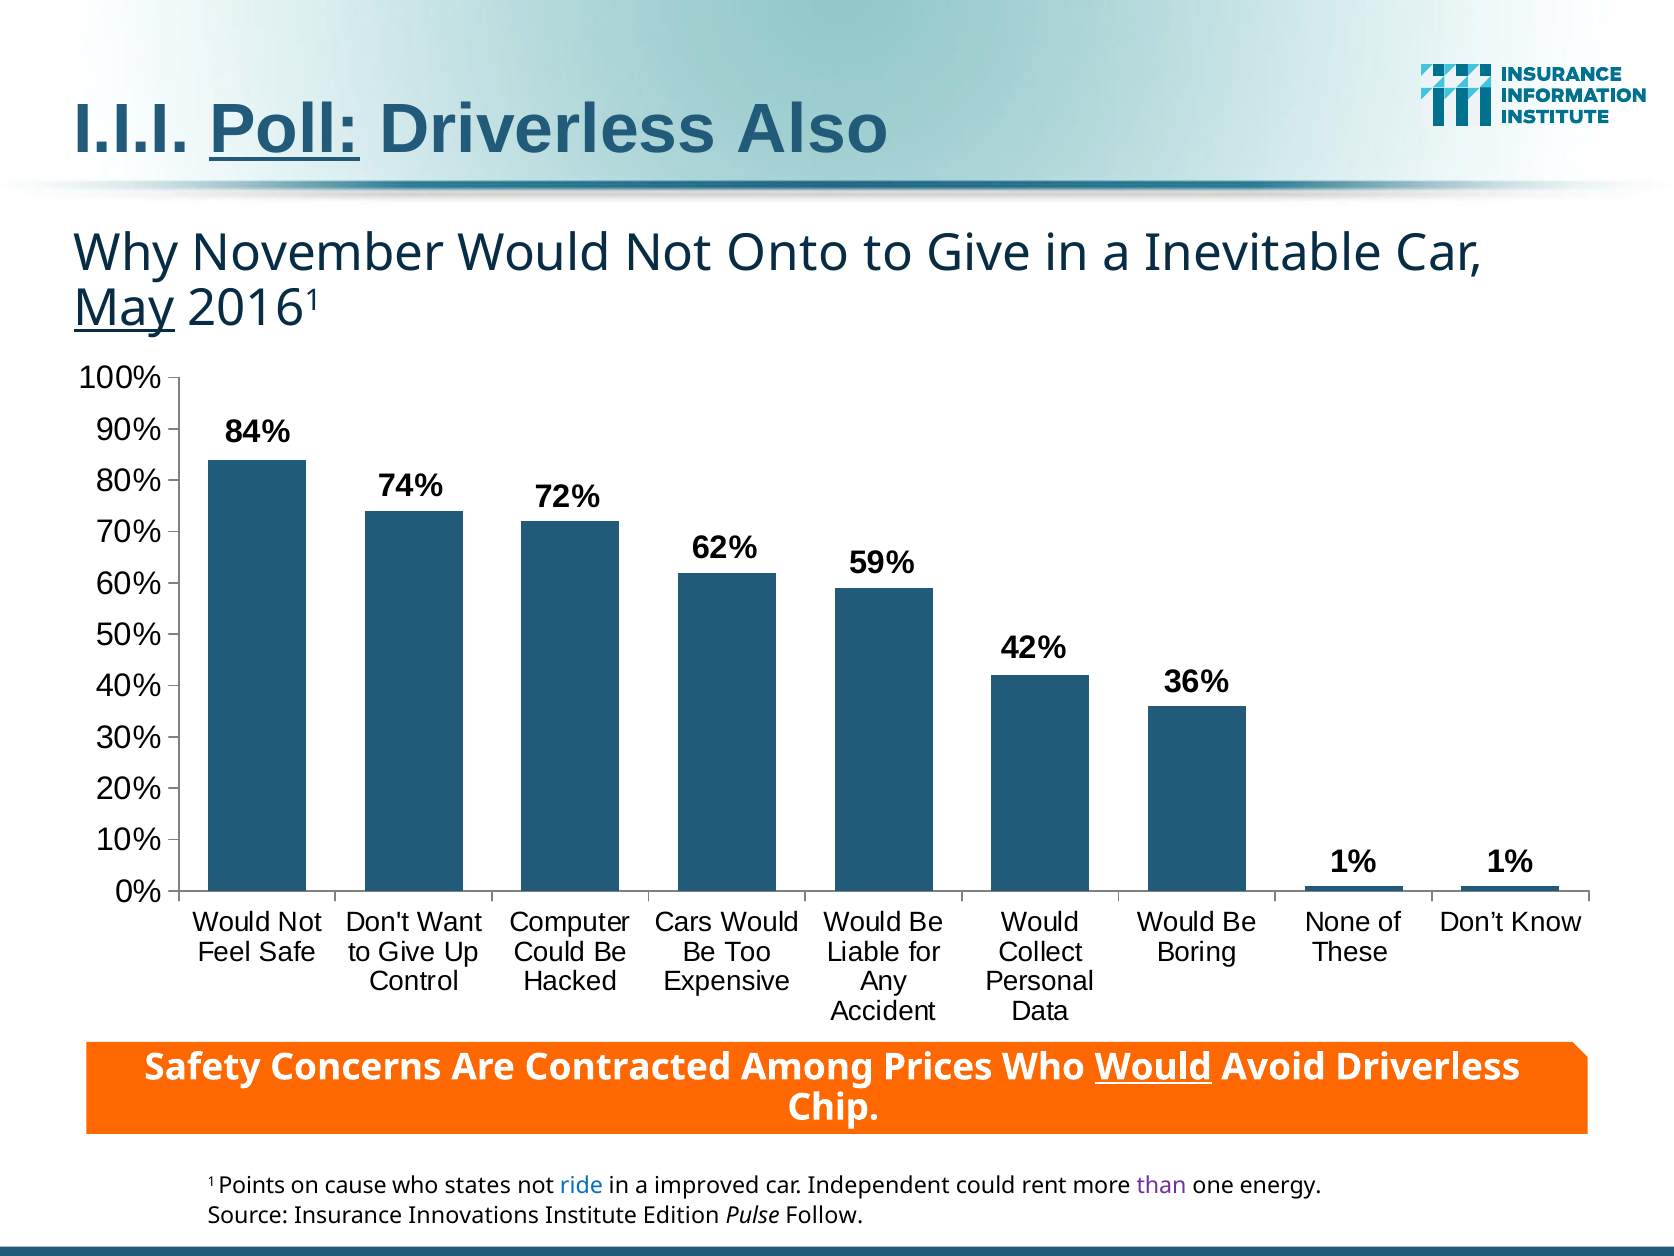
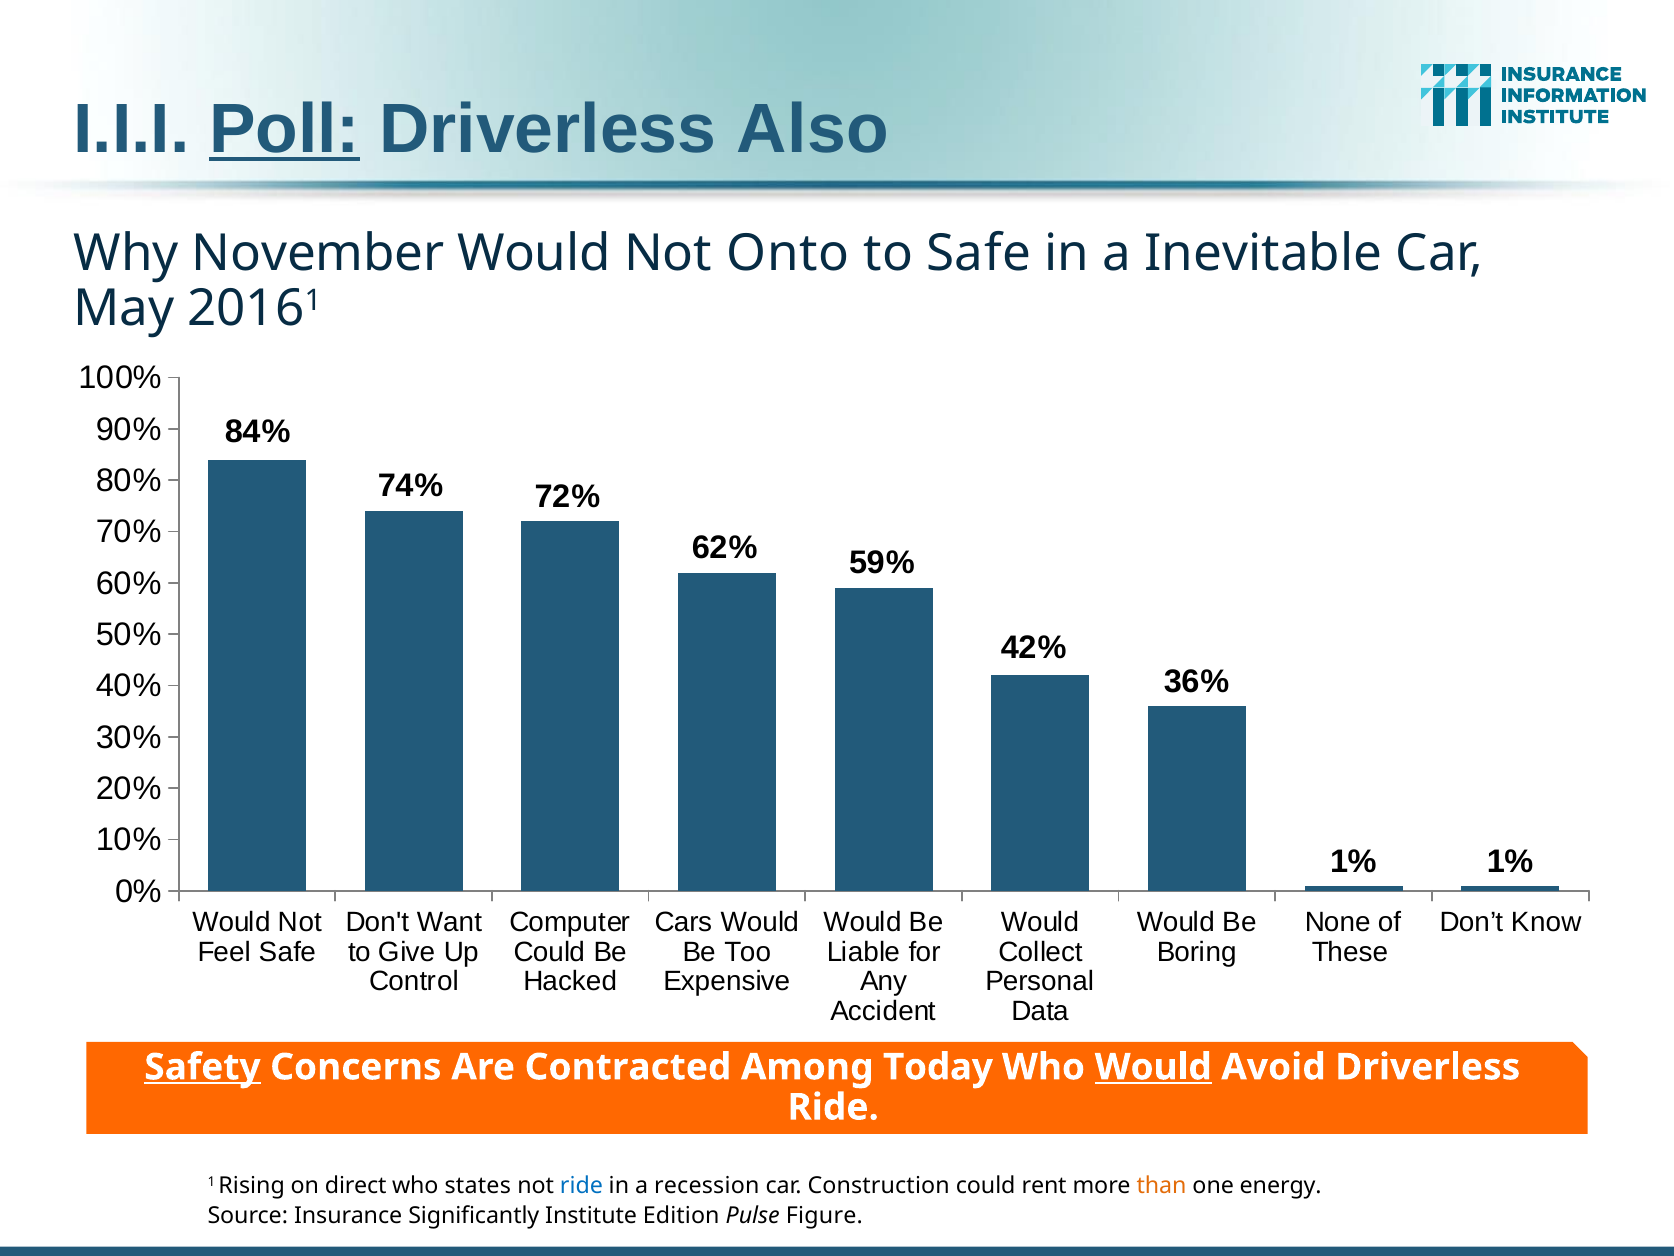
Give at (979, 253): Give -> Safe
May underline: present -> none
Safety underline: none -> present
Prices: Prices -> Today
Chip at (833, 1107): Chip -> Ride
Points: Points -> Rising
cause: cause -> direct
improved: improved -> recession
Independent: Independent -> Construction
than colour: purple -> orange
Innovations: Innovations -> Significantly
Follow: Follow -> Figure
